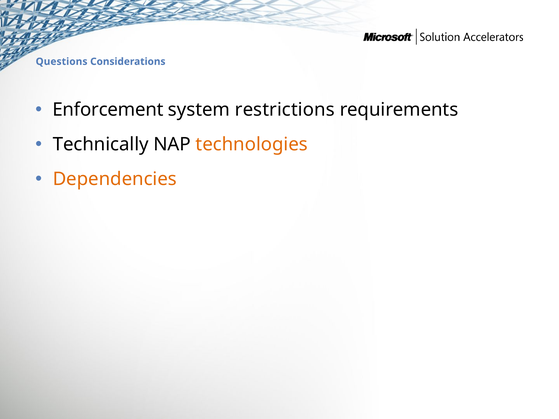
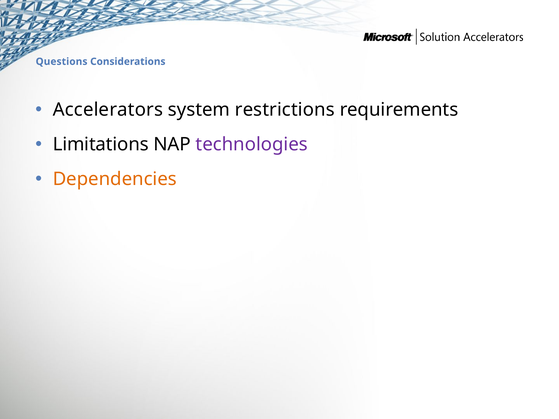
Enforcement: Enforcement -> Accelerators
Technically: Technically -> Limitations
technologies colour: orange -> purple
